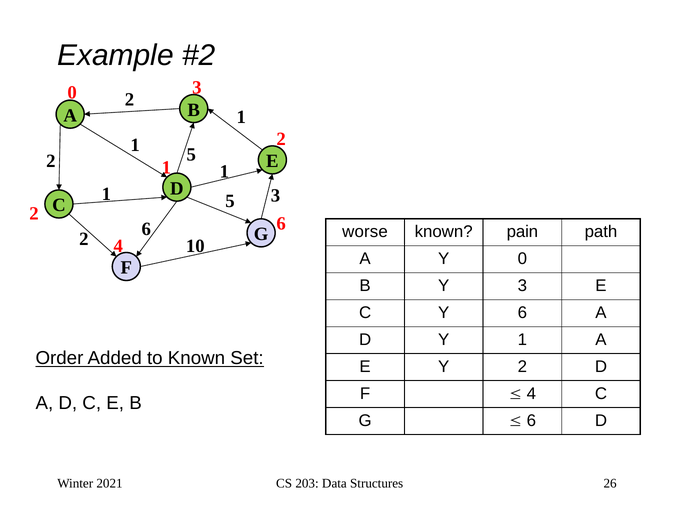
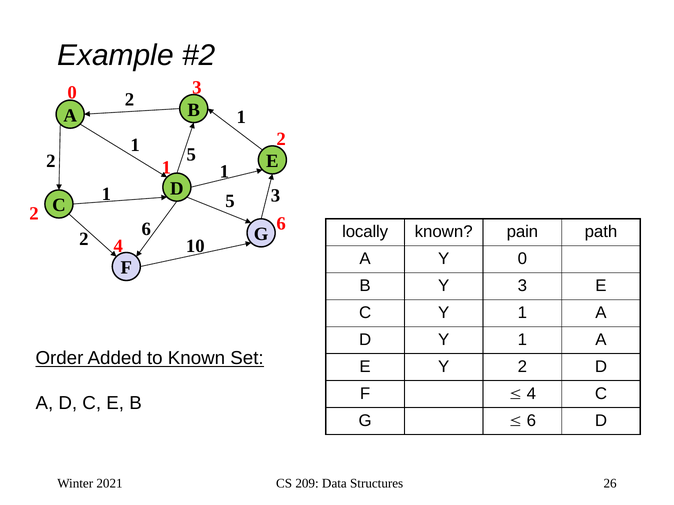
worse: worse -> locally
C Y 6: 6 -> 1
203: 203 -> 209
